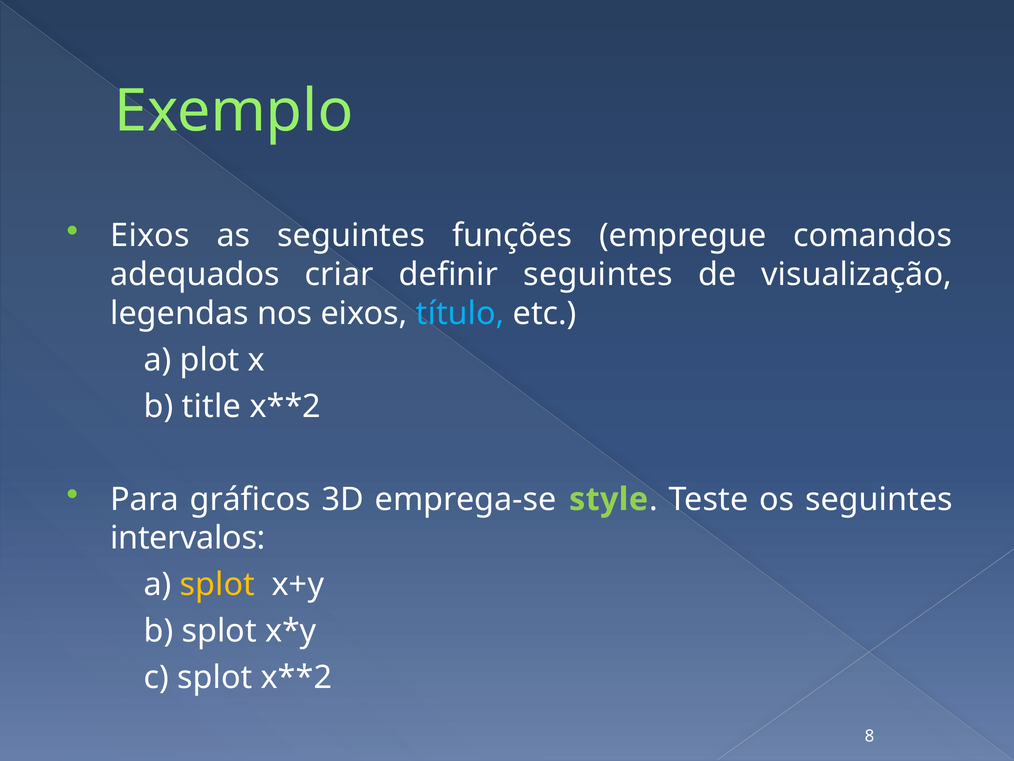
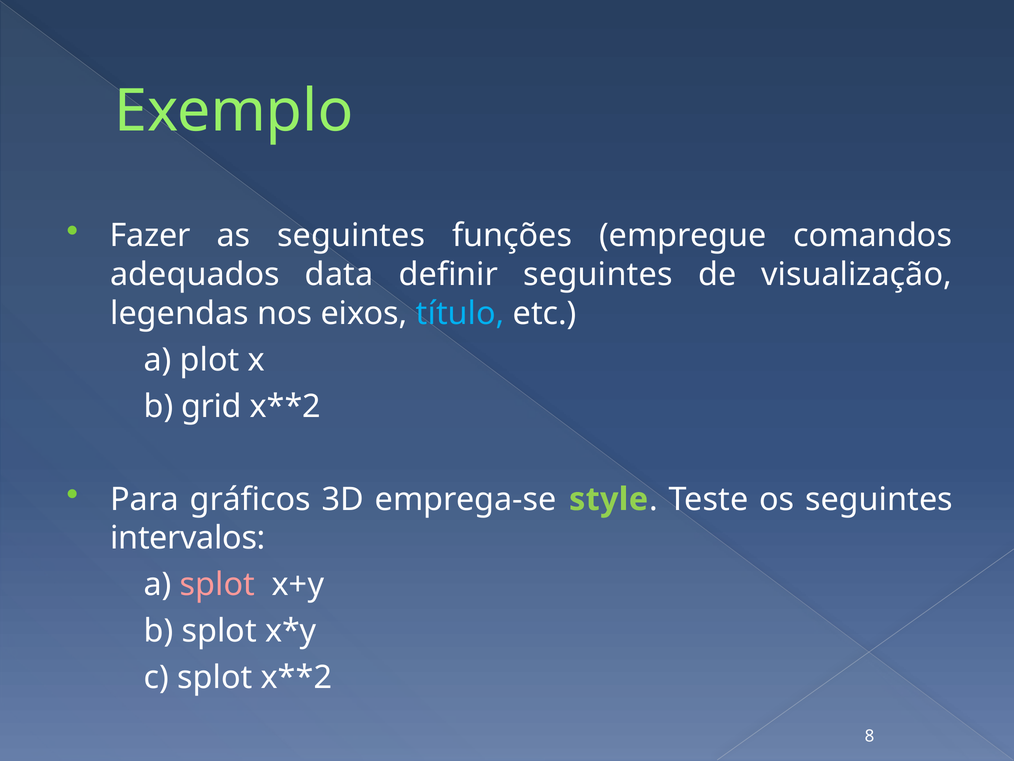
Eixos at (150, 235): Eixos -> Fazer
criar: criar -> data
title: title -> grid
splot at (217, 584) colour: yellow -> pink
